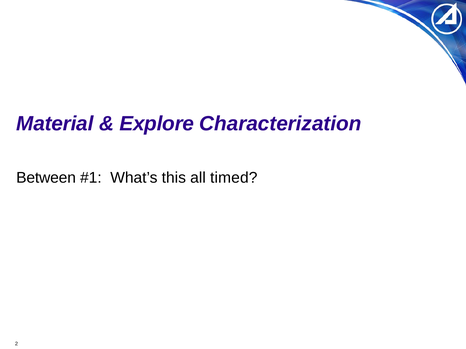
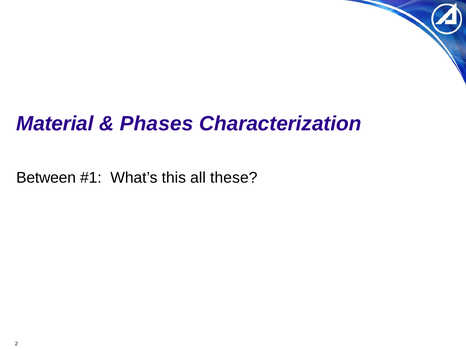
Explore: Explore -> Phases
timed: timed -> these
